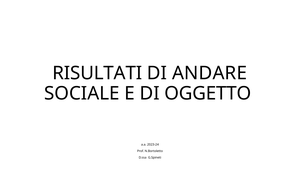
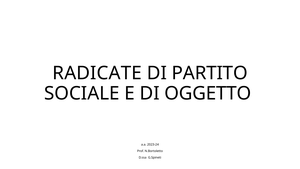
RISULTATI: RISULTATI -> RADICATE
ANDARE: ANDARE -> PARTITO
